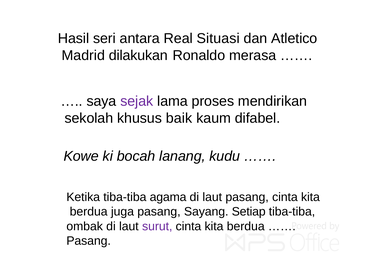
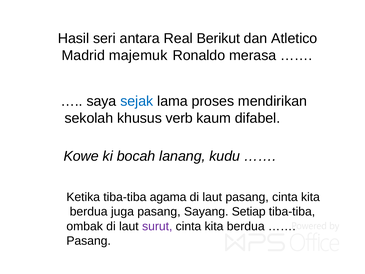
Situasi: Situasi -> Berikut
dilakukan: dilakukan -> majemuk
sejak colour: purple -> blue
baik: baik -> verb
